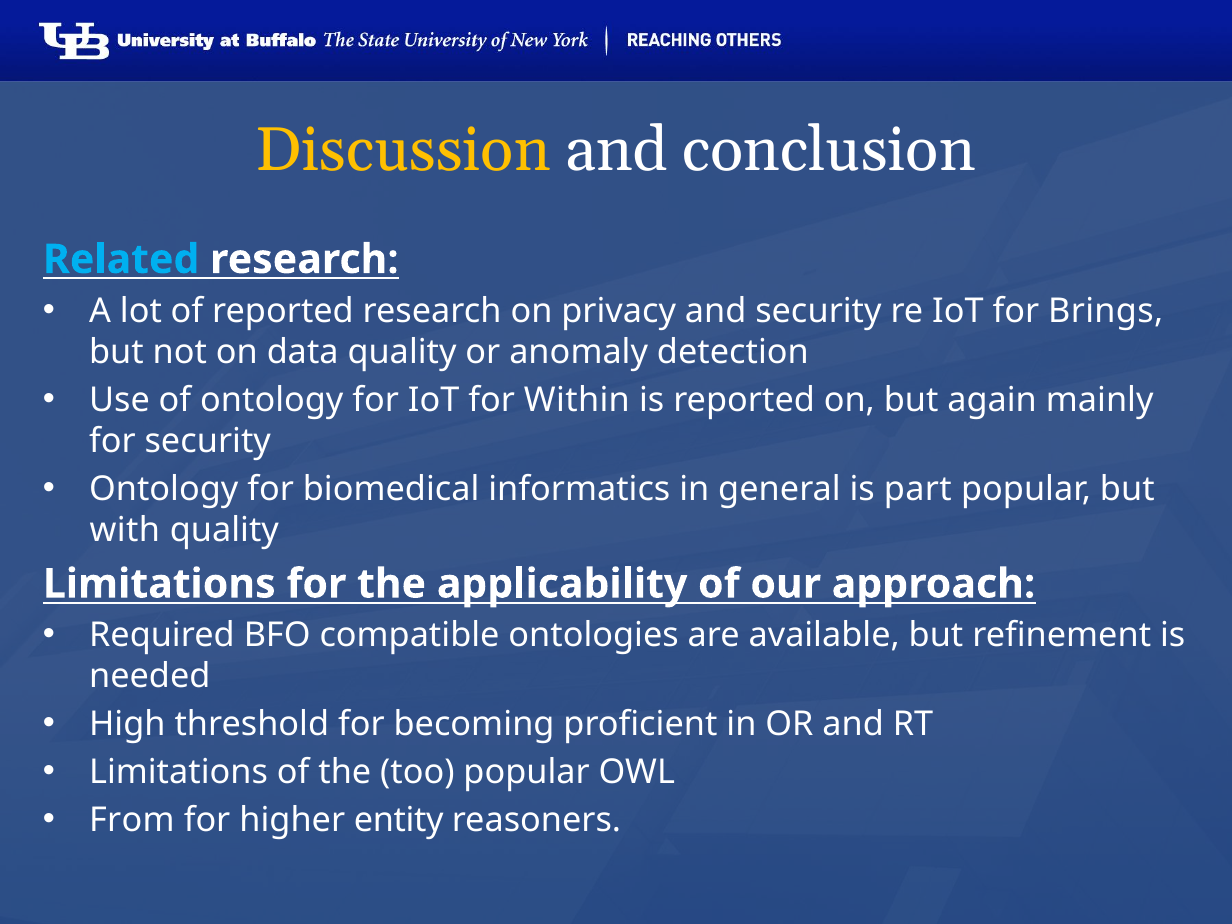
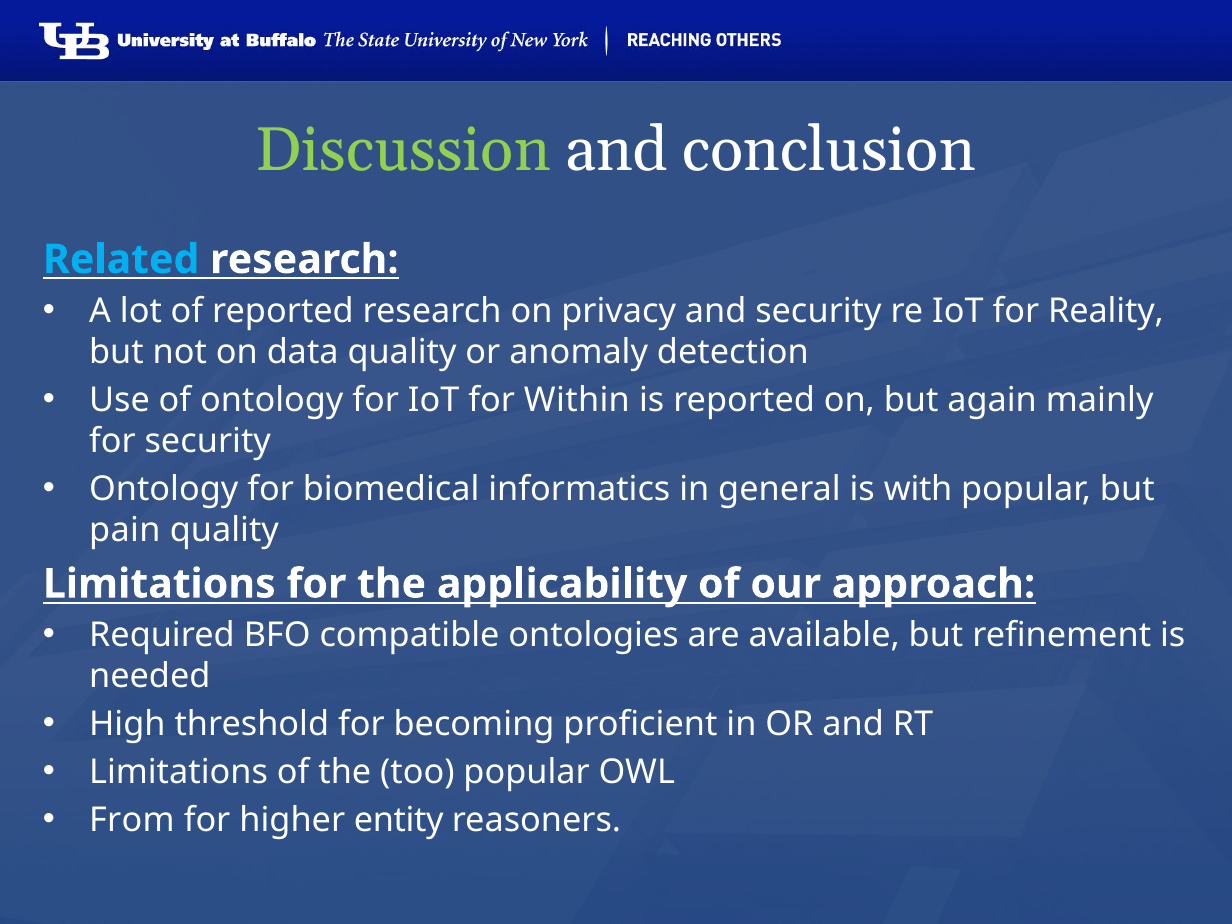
Discussion colour: yellow -> light green
Brings: Brings -> Reality
part: part -> with
with: with -> pain
